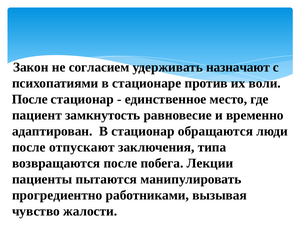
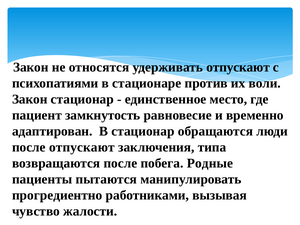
согласием: согласием -> относятся
удерживать назначают: назначают -> отпускают
После at (30, 99): После -> Закон
Лекции: Лекции -> Родные
